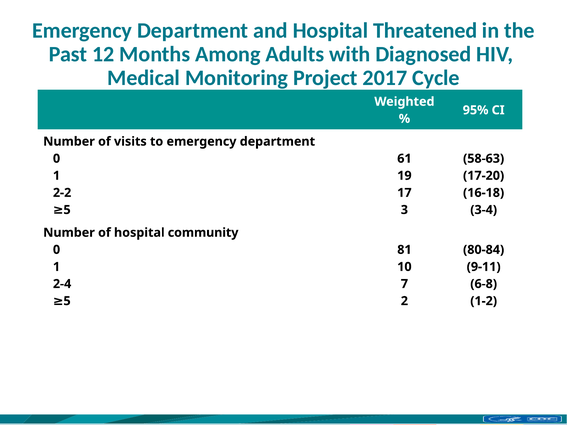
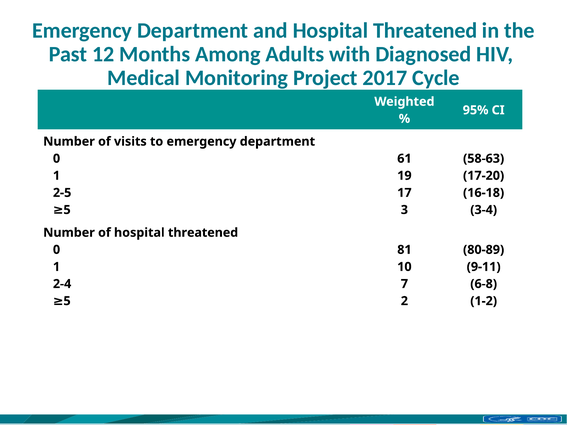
2-2: 2-2 -> 2-5
of hospital community: community -> threatened
80-84: 80-84 -> 80-89
